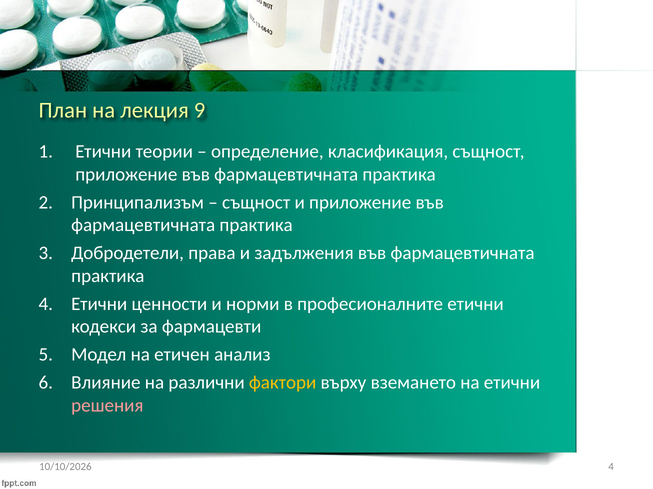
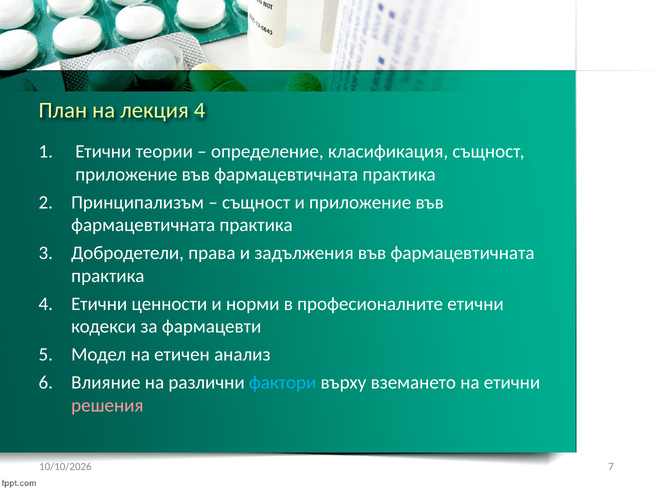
лекция 9: 9 -> 4
фактори colour: yellow -> light blue
4 at (611, 468): 4 -> 7
